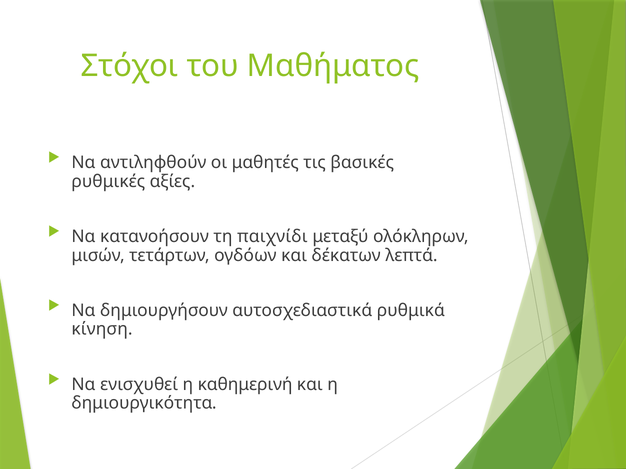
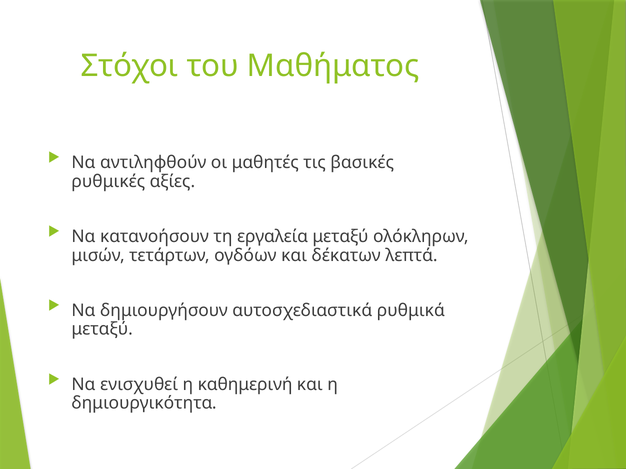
παιχνίδι: παιχνίδι -> εργαλεία
κίνηση at (102, 330): κίνηση -> μεταξύ
